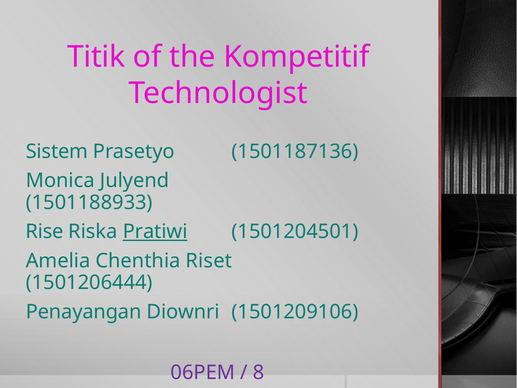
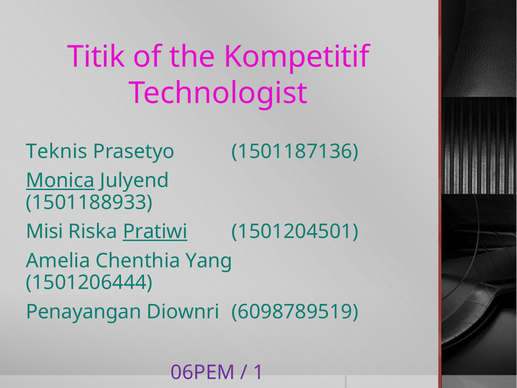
Sistem: Sistem -> Teknis
Monica underline: none -> present
Rise: Rise -> Misi
Riset: Riset -> Yang
1501209106: 1501209106 -> 6098789519
8: 8 -> 1
